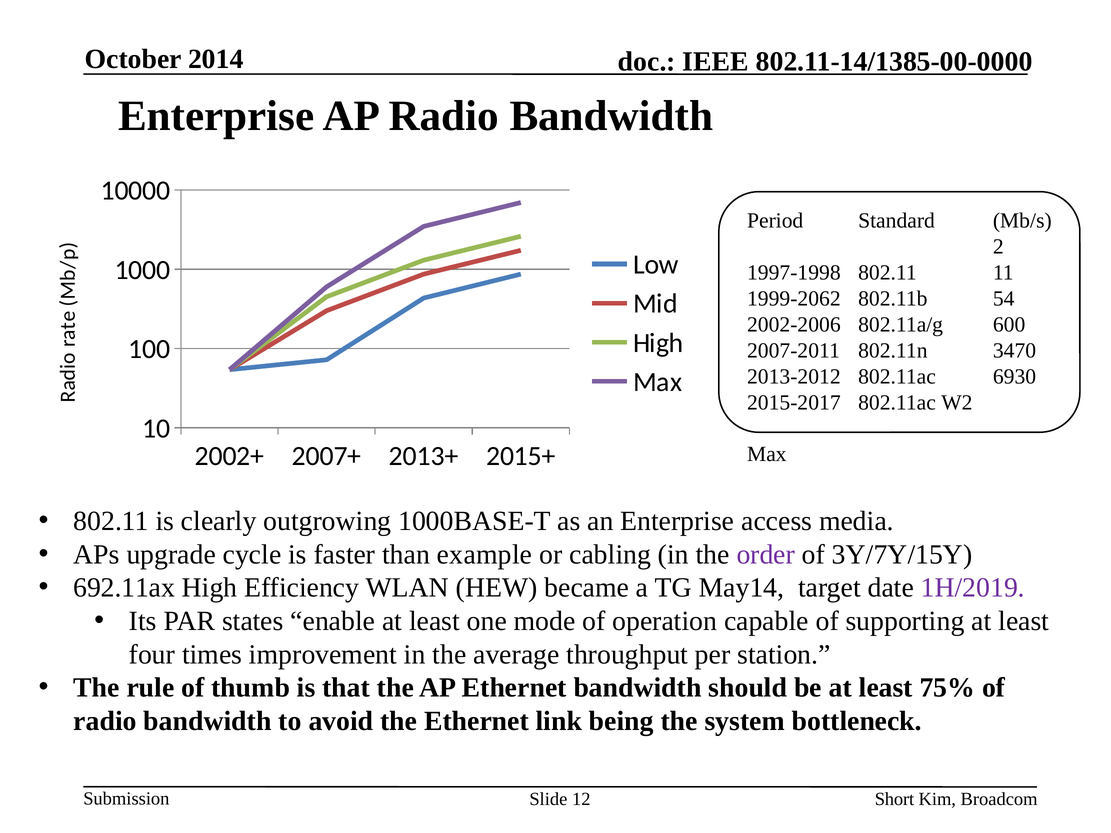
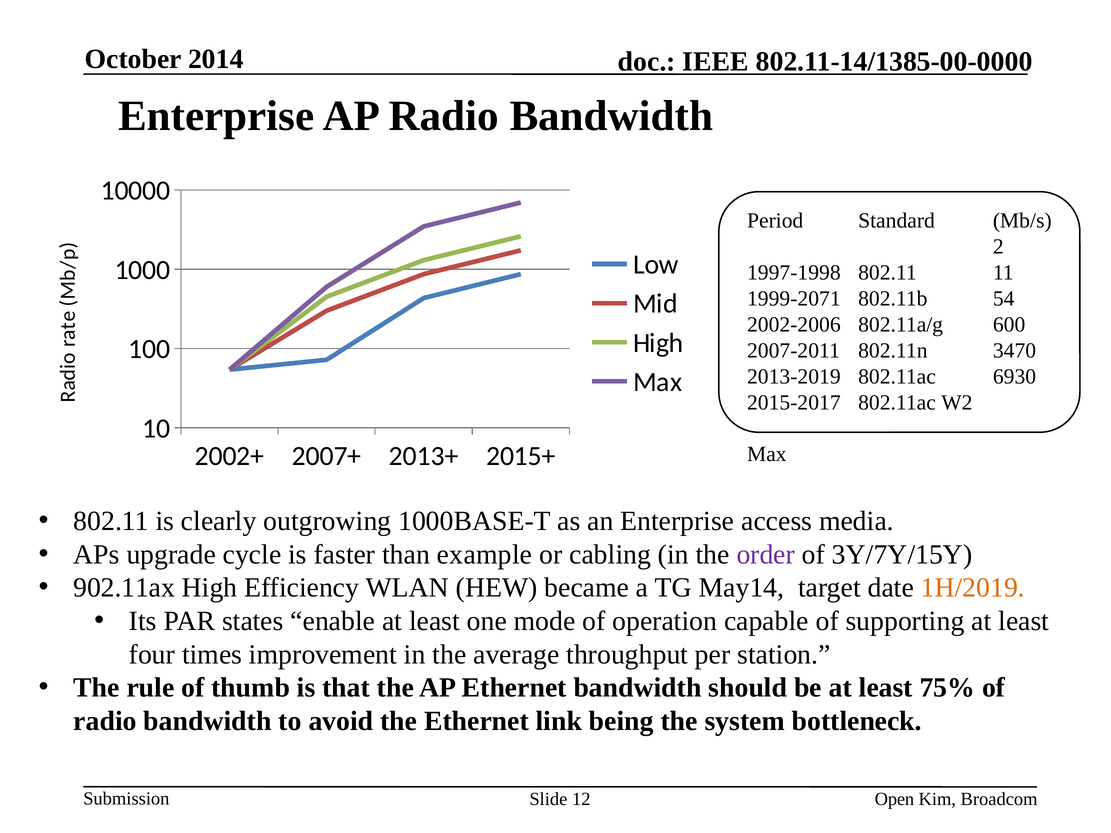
1999-2062: 1999-2062 -> 1999-2071
2013-2012: 2013-2012 -> 2013-2019
692.11ax: 692.11ax -> 902.11ax
1H/2019 colour: purple -> orange
Short: Short -> Open
